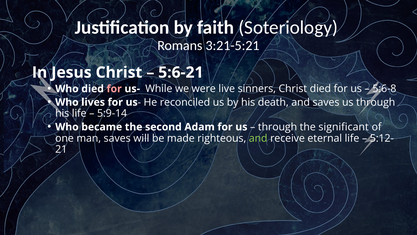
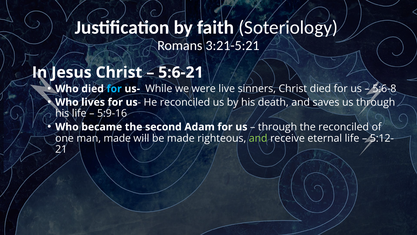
for at (114, 89) colour: pink -> light blue
5:9-14: 5:9-14 -> 5:9-16
the significant: significant -> reconciled
man saves: saves -> made
